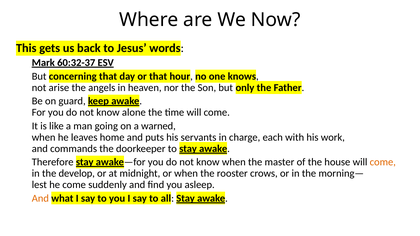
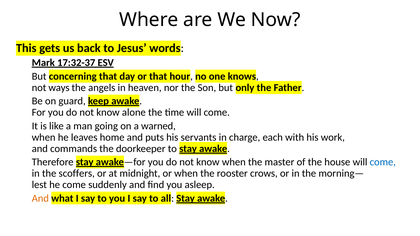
60:32-37: 60:32-37 -> 17:32-37
arise: arise -> ways
come at (383, 162) colour: orange -> blue
develop: develop -> scoffers
